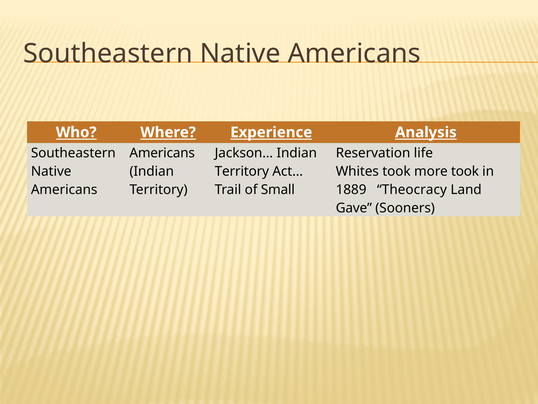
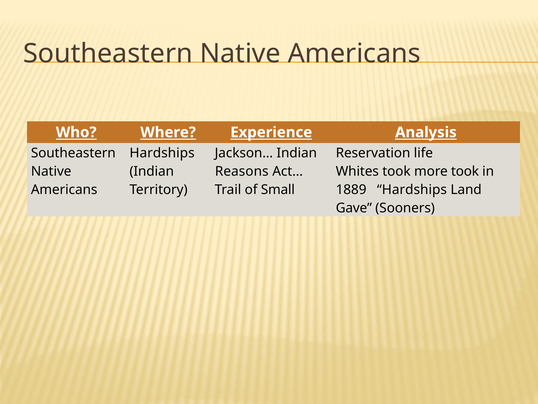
Americans at (162, 153): Americans -> Hardships
Territory at (242, 171): Territory -> Reasons
1889 Theocracy: Theocracy -> Hardships
